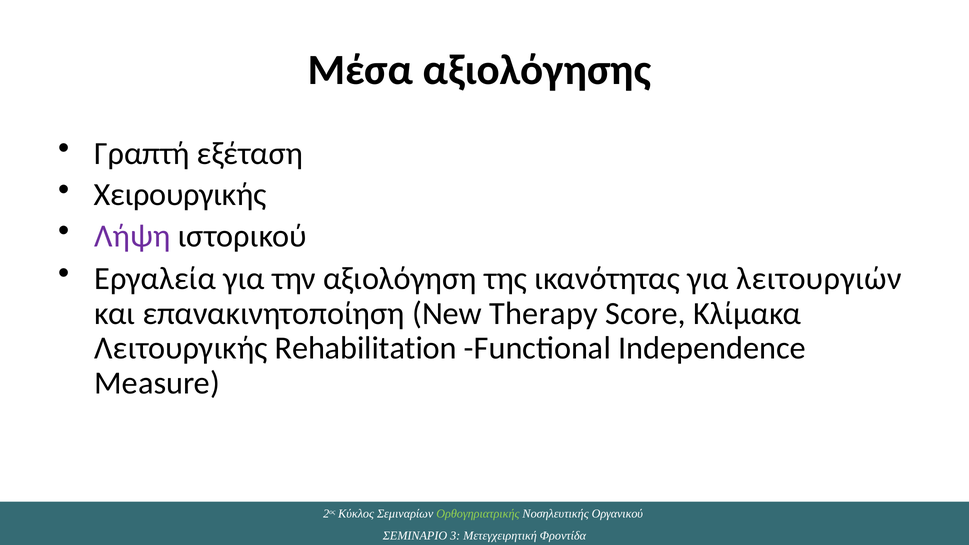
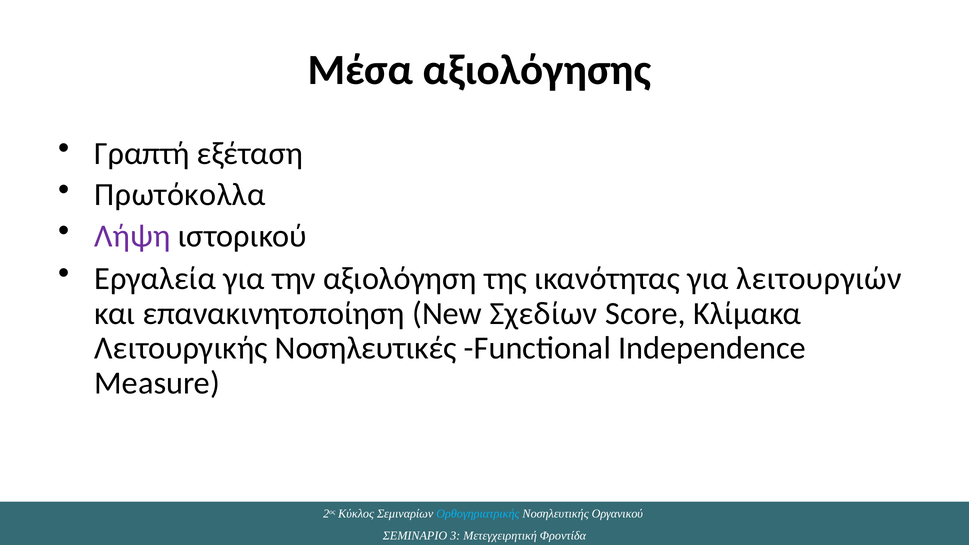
Χειρουργικής: Χειρουργικής -> Πρωτόκολλα
Therapy: Therapy -> Σχεδίων
Rehabilitation: Rehabilitation -> Νοσηλευτικές
Ορθογηριατρικής colour: light green -> light blue
